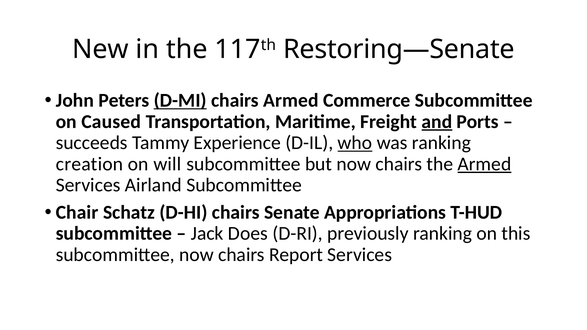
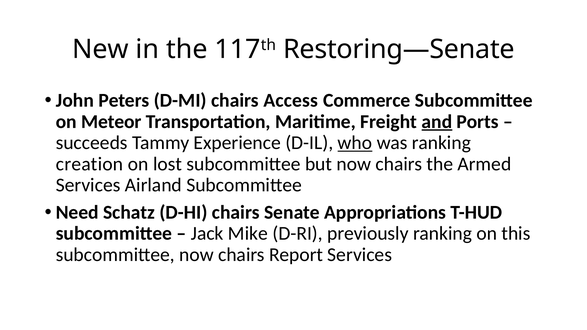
D-MI underline: present -> none
chairs Armed: Armed -> Access
Caused: Caused -> Meteor
will: will -> lost
Armed at (484, 164) underline: present -> none
Chair: Chair -> Need
Does: Does -> Mike
